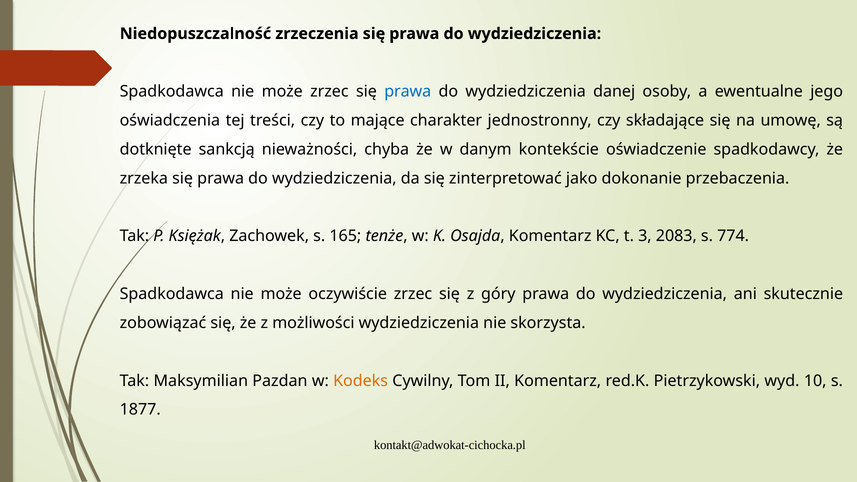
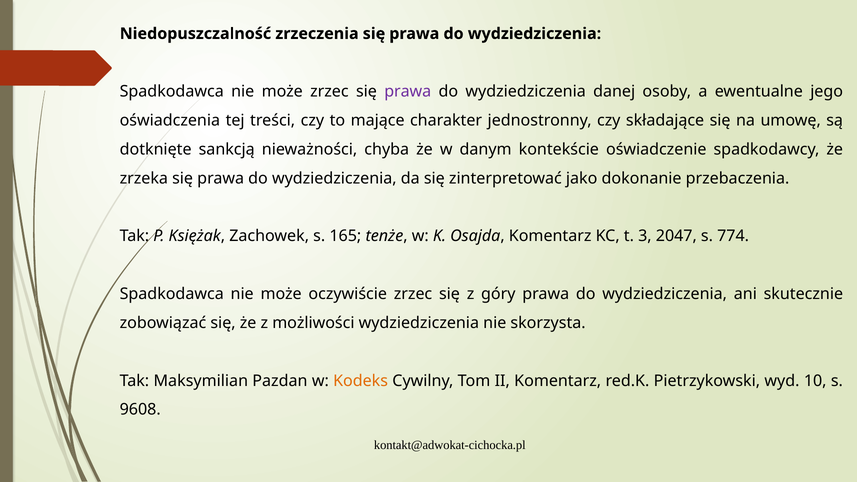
prawa at (408, 92) colour: blue -> purple
2083: 2083 -> 2047
1877: 1877 -> 9608
